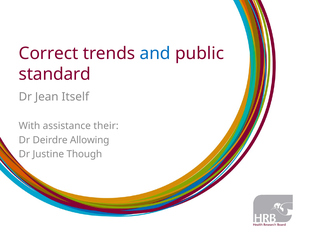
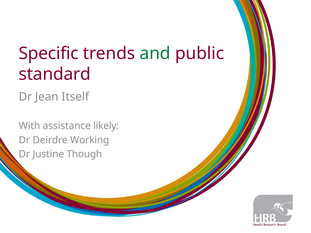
Correct: Correct -> Specific
and colour: blue -> green
their: their -> likely
Allowing: Allowing -> Working
